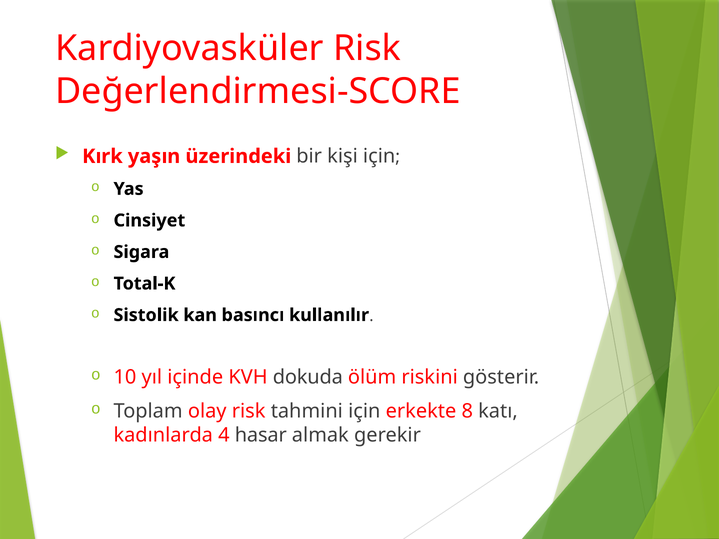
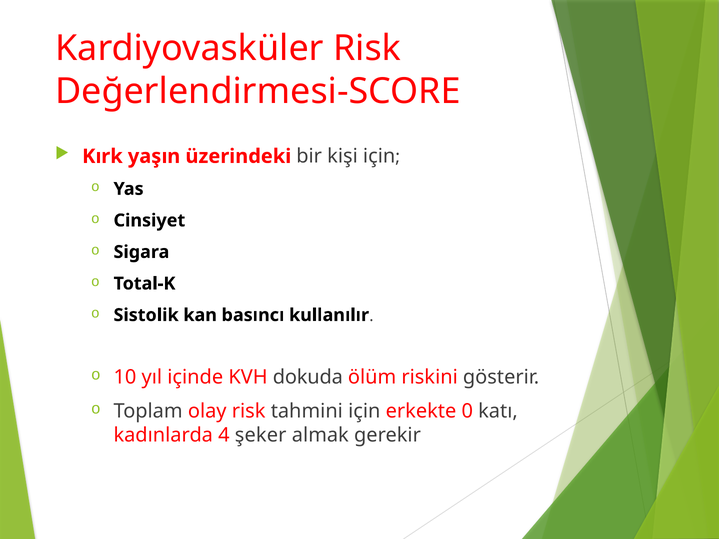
8: 8 -> 0
hasar: hasar -> şeker
